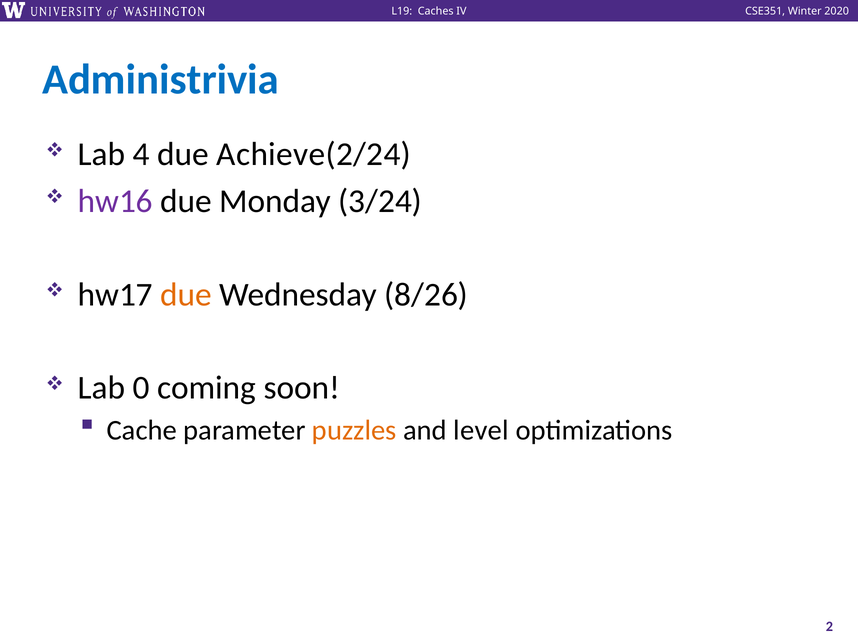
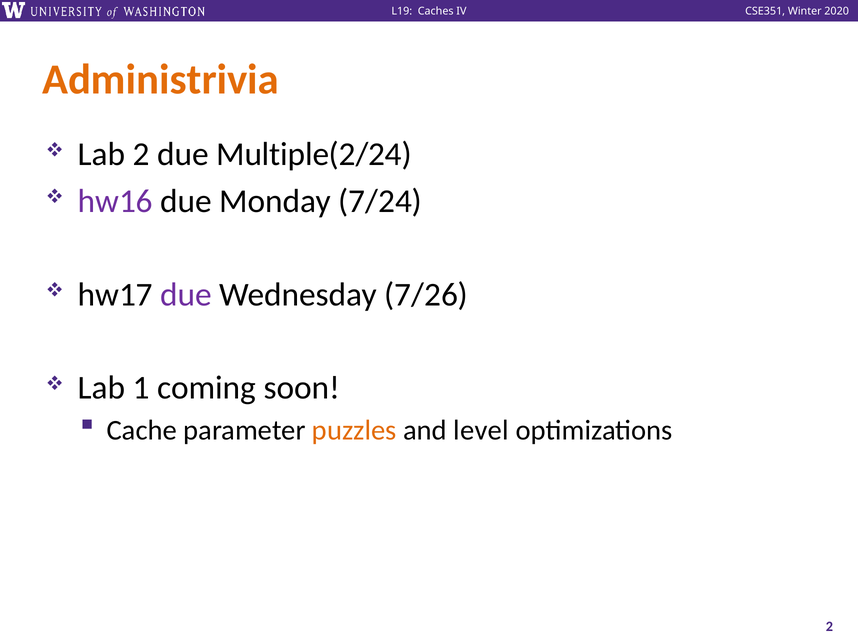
Administrivia colour: blue -> orange
Lab 4: 4 -> 2
Achieve(2/24: Achieve(2/24 -> Multiple(2/24
3/24: 3/24 -> 7/24
due at (186, 295) colour: orange -> purple
8/26: 8/26 -> 7/26
0: 0 -> 1
